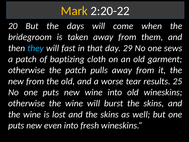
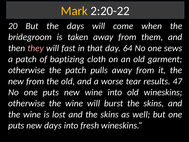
they colour: light blue -> pink
29: 29 -> 64
25: 25 -> 47
new even: even -> days
